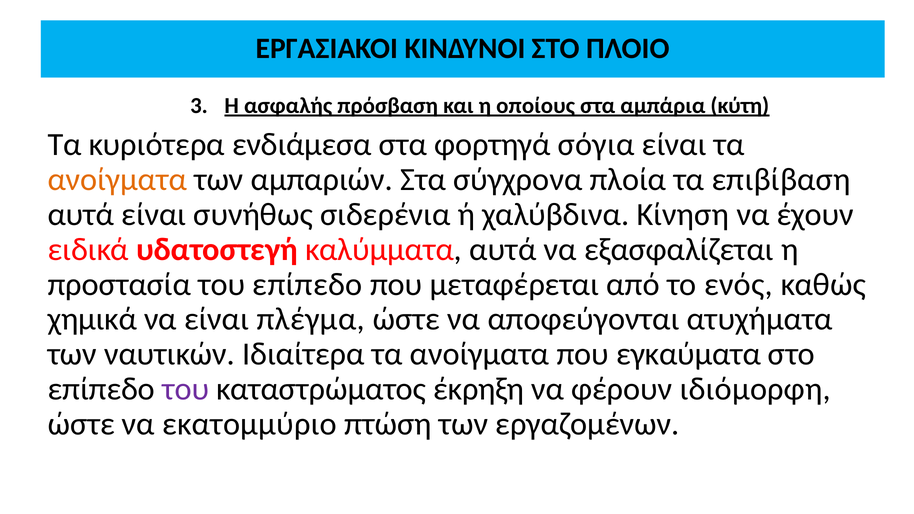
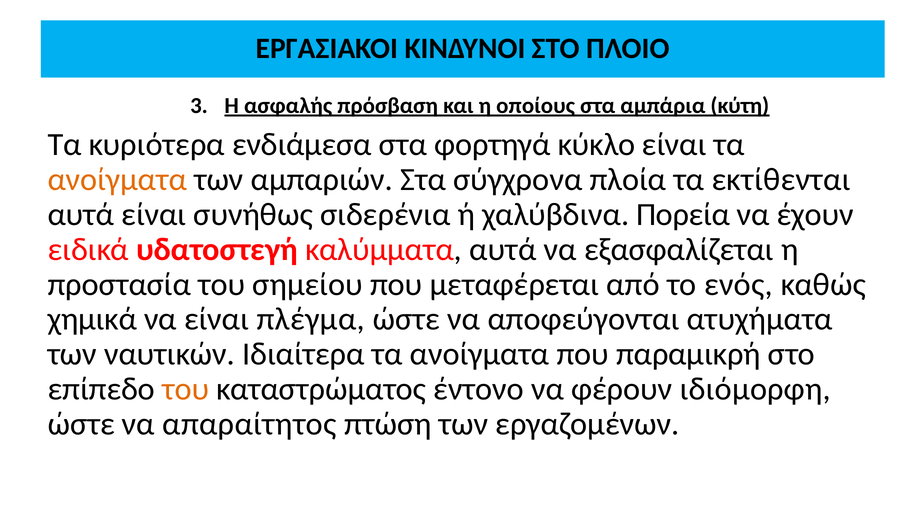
σόγια: σόγια -> κύκλο
επιβίβαση: επιβίβαση -> εκτίθενται
Κίνηση: Κίνηση -> Πορεία
του επίπεδο: επίπεδο -> σημείου
εγκαύματα: εγκαύματα -> παραμικρή
του at (186, 389) colour: purple -> orange
έκρηξη: έκρηξη -> έντονο
εκατομμύριο: εκατομμύριο -> απαραίτητος
